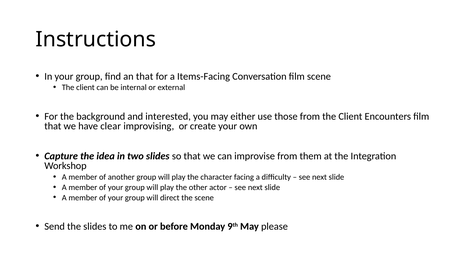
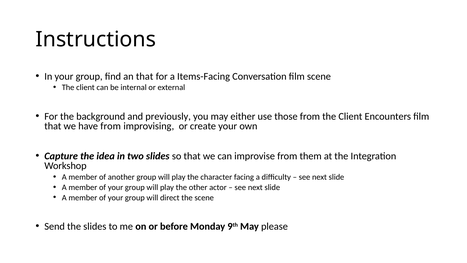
interested: interested -> previously
have clear: clear -> from
